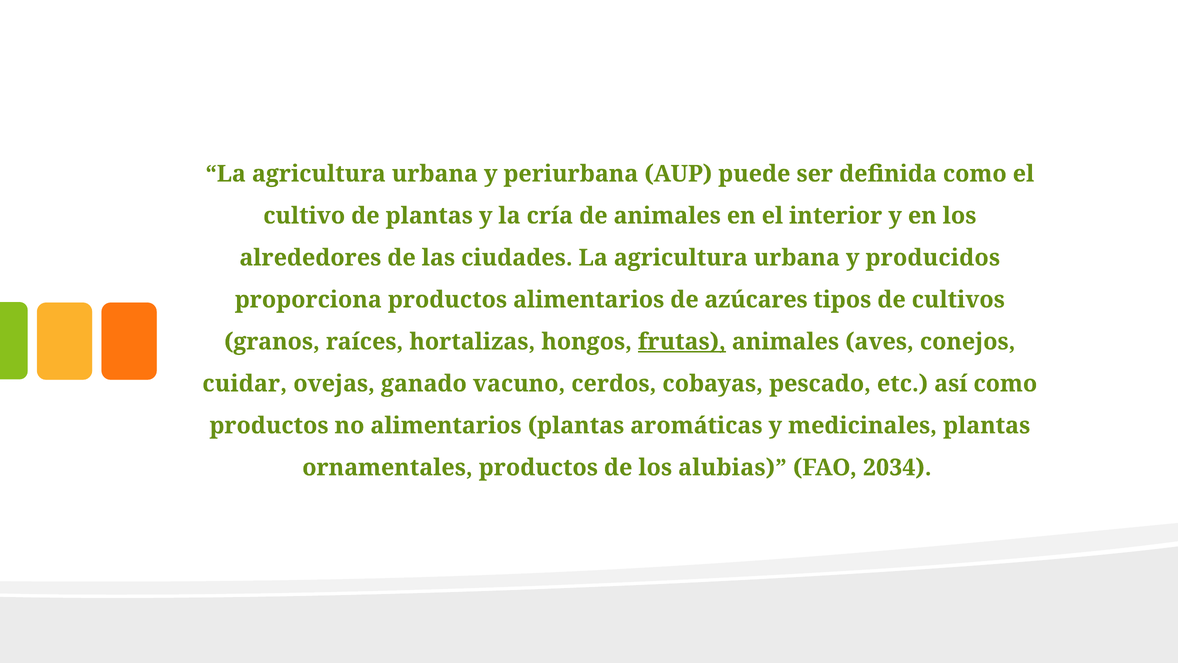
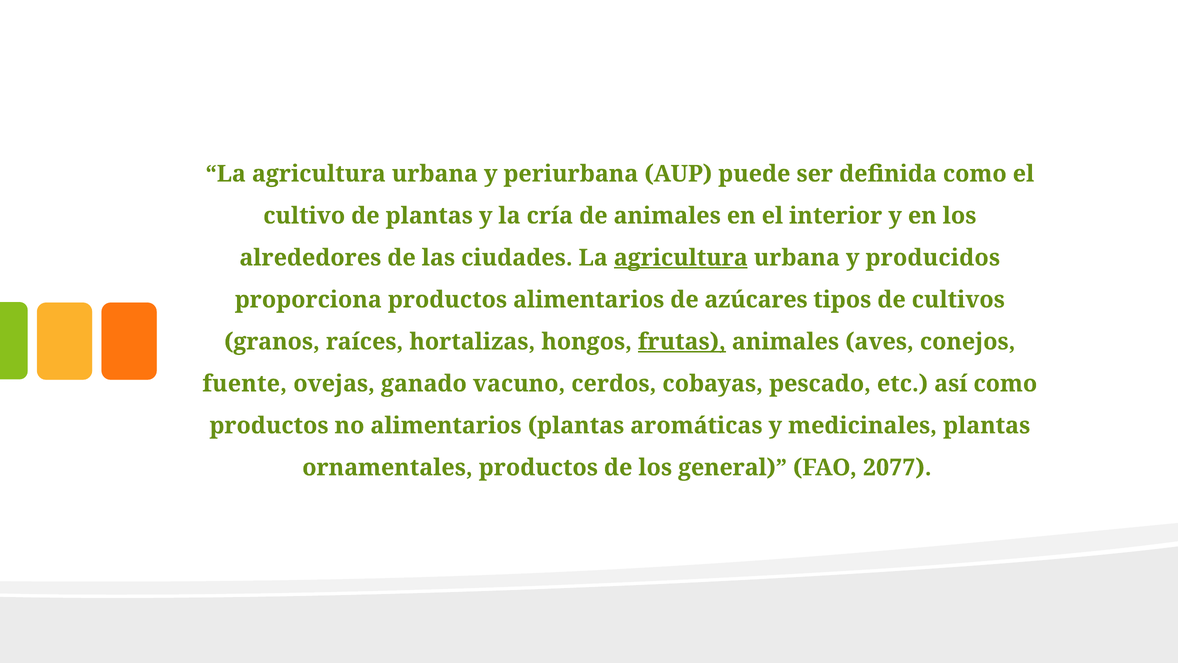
agricultura at (681, 258) underline: none -> present
cuidar: cuidar -> fuente
alubias: alubias -> general
2034: 2034 -> 2077
